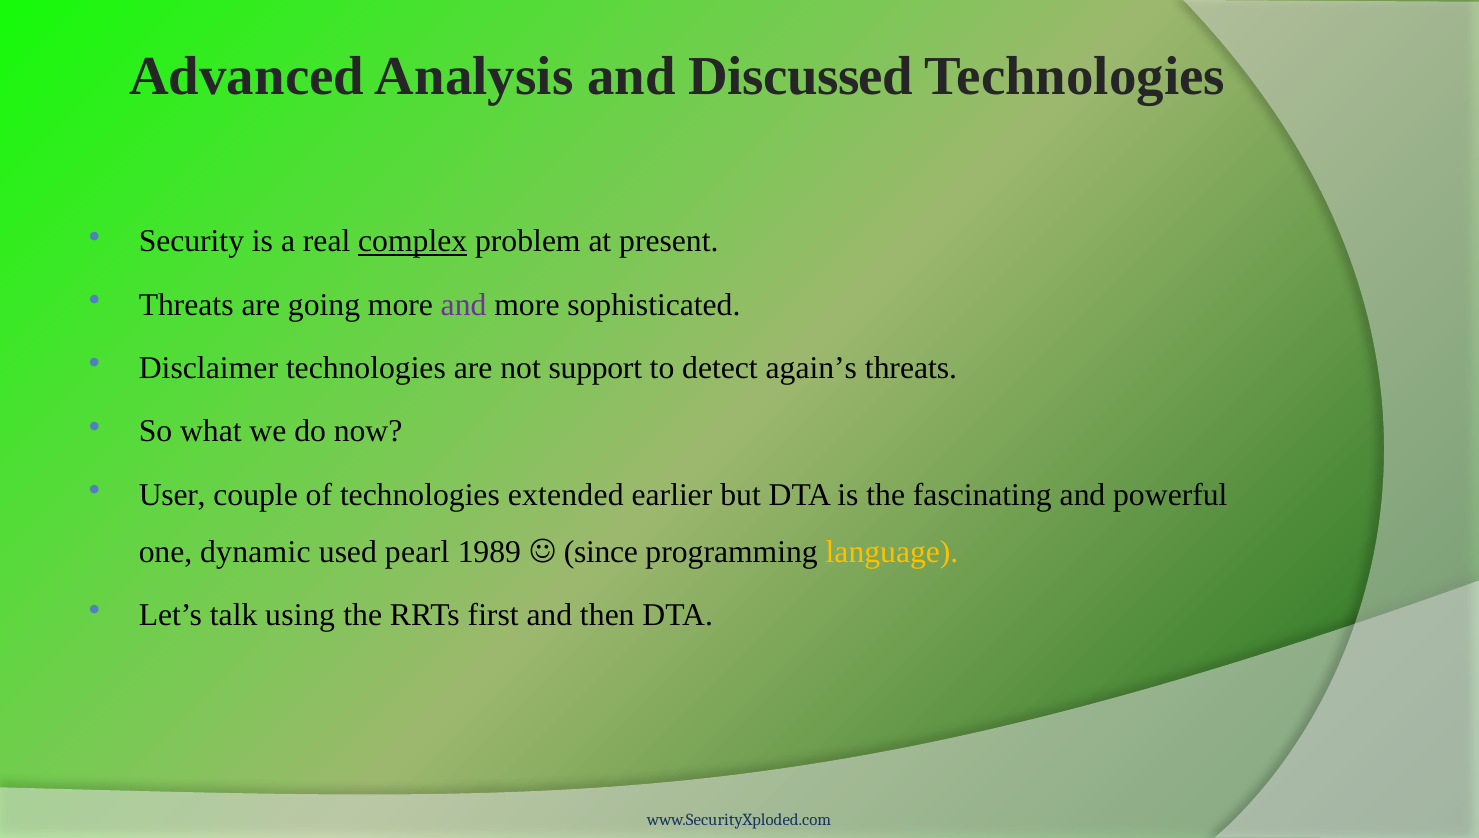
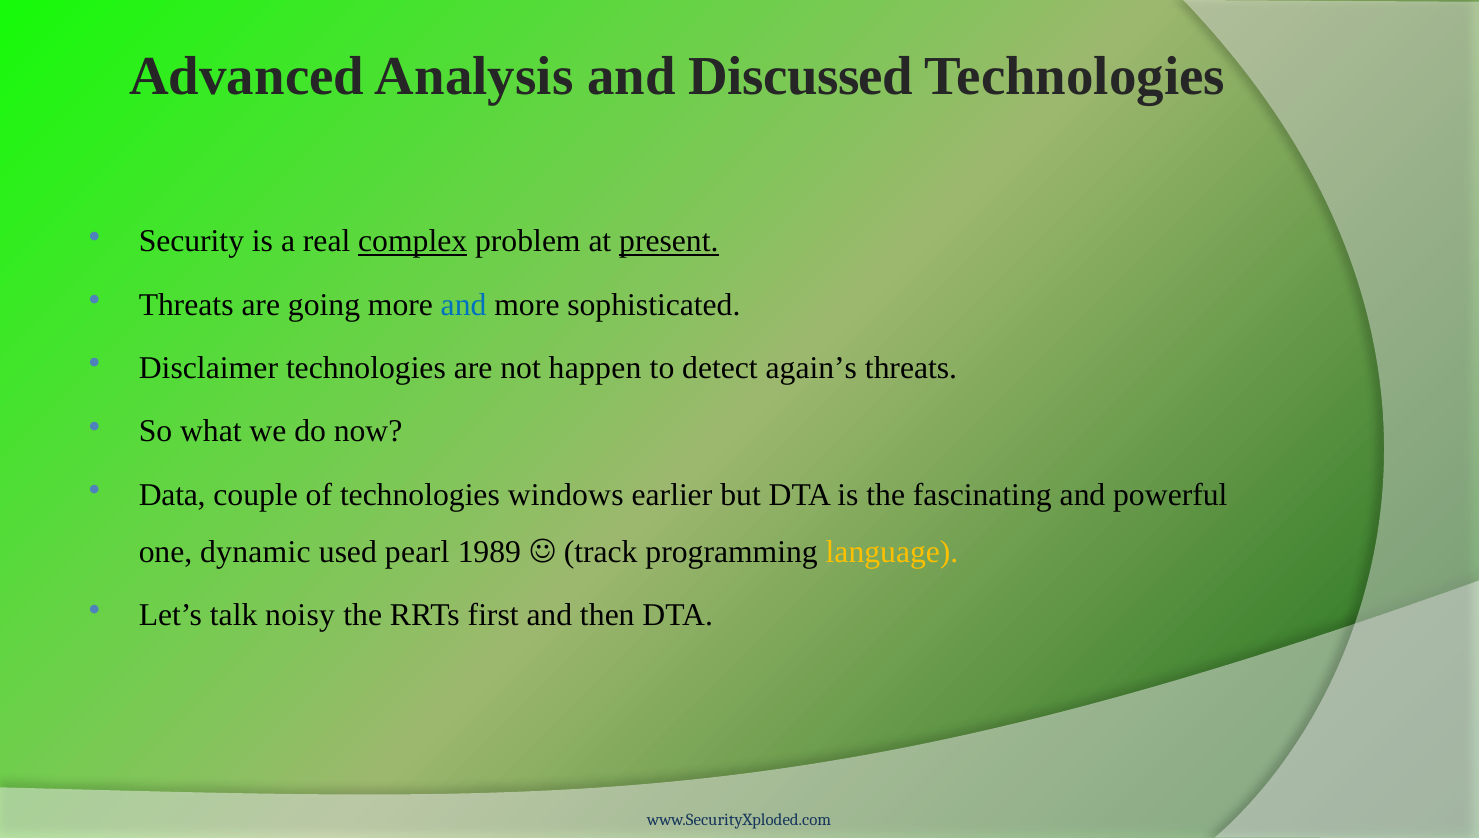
present underline: none -> present
and at (464, 305) colour: purple -> blue
support: support -> happen
User: User -> Data
extended: extended -> windows
since: since -> track
using: using -> noisy
